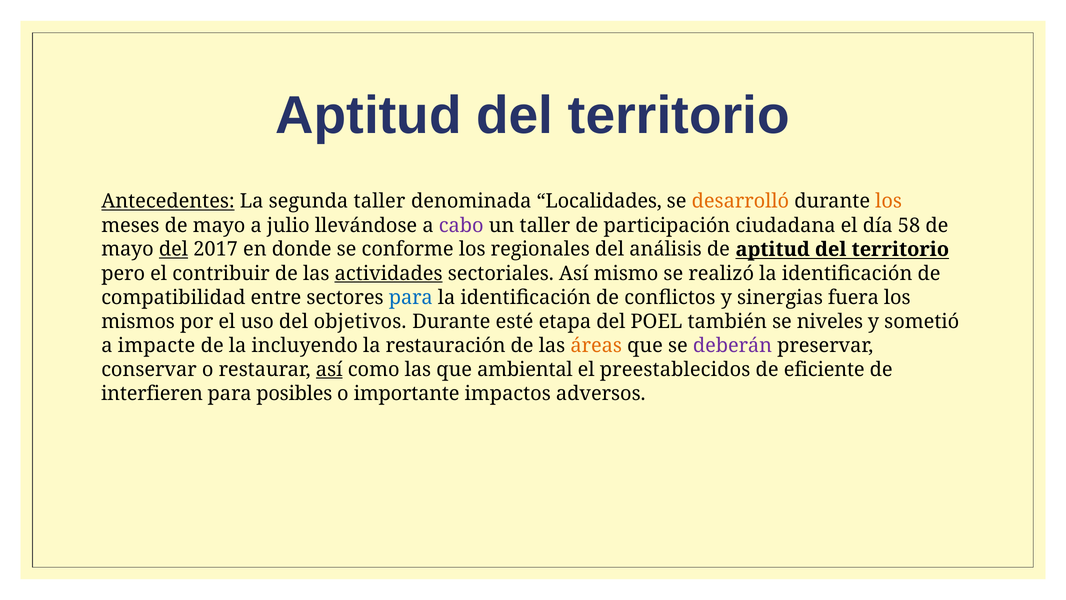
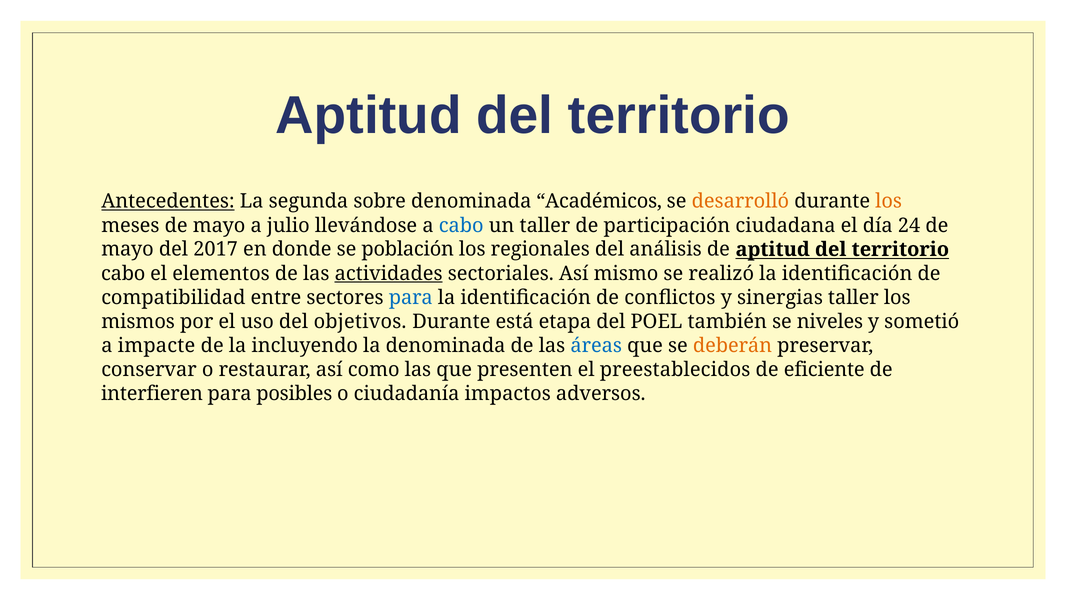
segunda taller: taller -> sobre
Localidades: Localidades -> Académicos
cabo at (461, 225) colour: purple -> blue
58: 58 -> 24
del at (174, 249) underline: present -> none
conforme: conforme -> población
pero at (123, 273): pero -> cabo
contribuir: contribuir -> elementos
sinergias fuera: fuera -> taller
esté: esté -> está
la restauración: restauración -> denominada
áreas colour: orange -> blue
deberán colour: purple -> orange
así at (329, 369) underline: present -> none
ambiental: ambiental -> presenten
importante: importante -> ciudadanía
